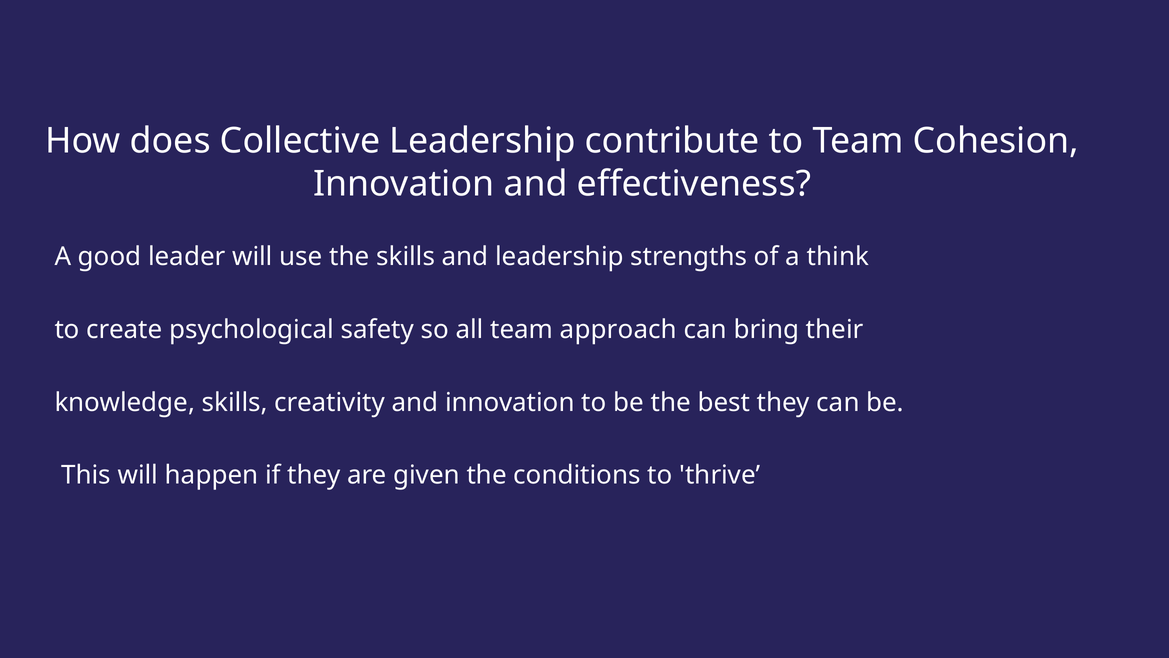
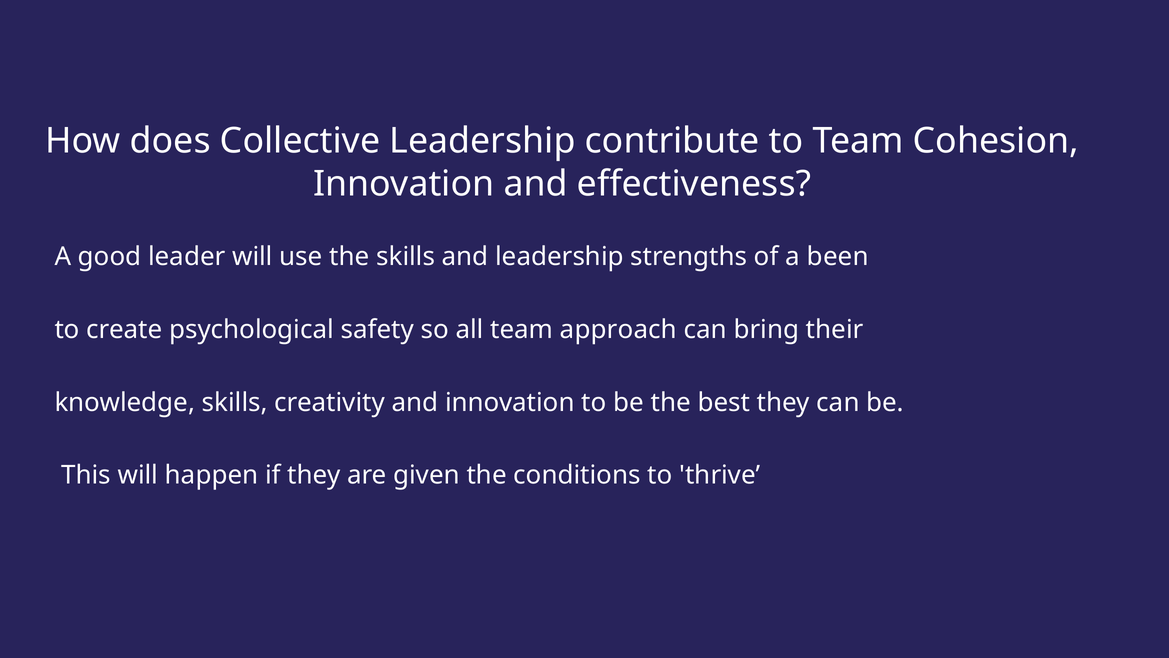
think: think -> been
